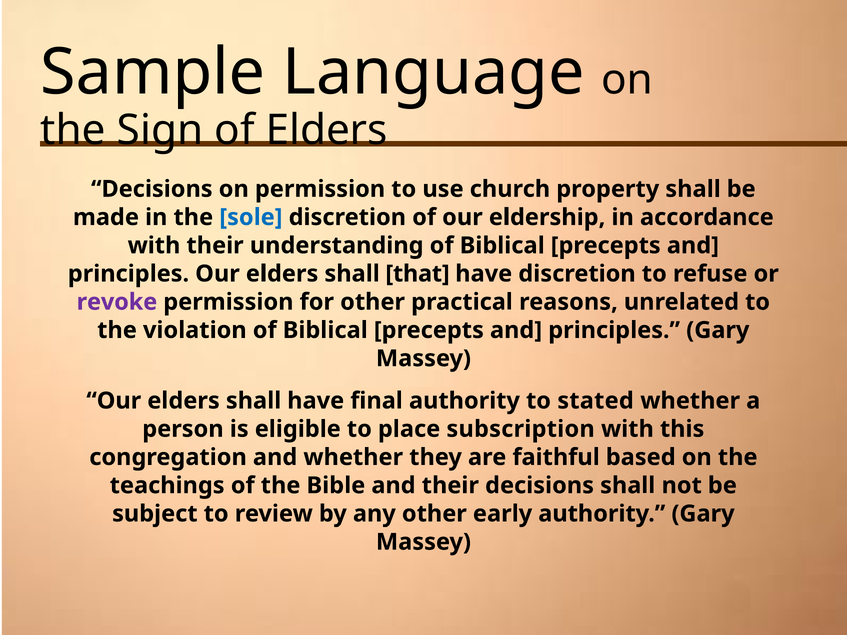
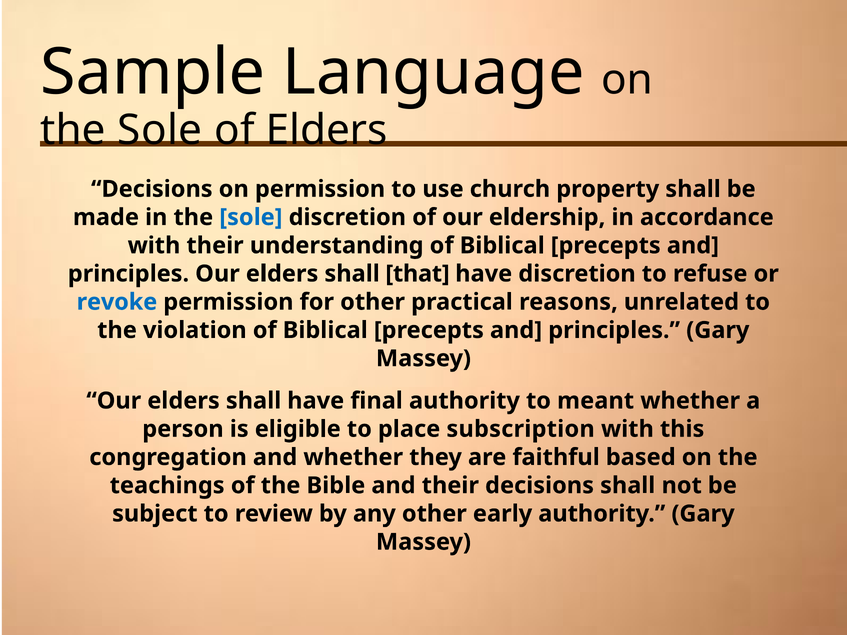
Sign at (160, 130): Sign -> Sole
revoke colour: purple -> blue
stated: stated -> meant
